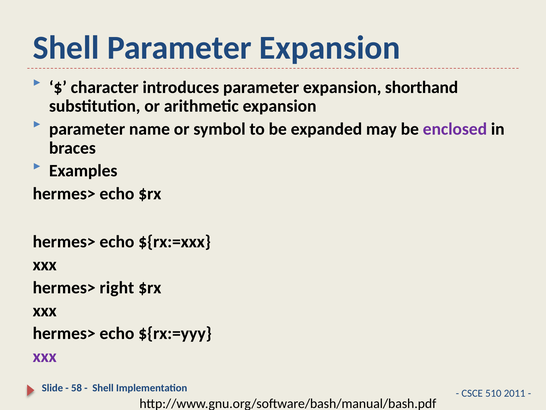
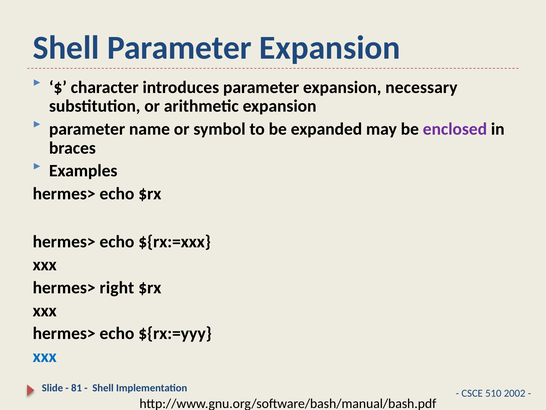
shorthand: shorthand -> necessary
xxx at (45, 356) colour: purple -> blue
58: 58 -> 81
2011: 2011 -> 2002
